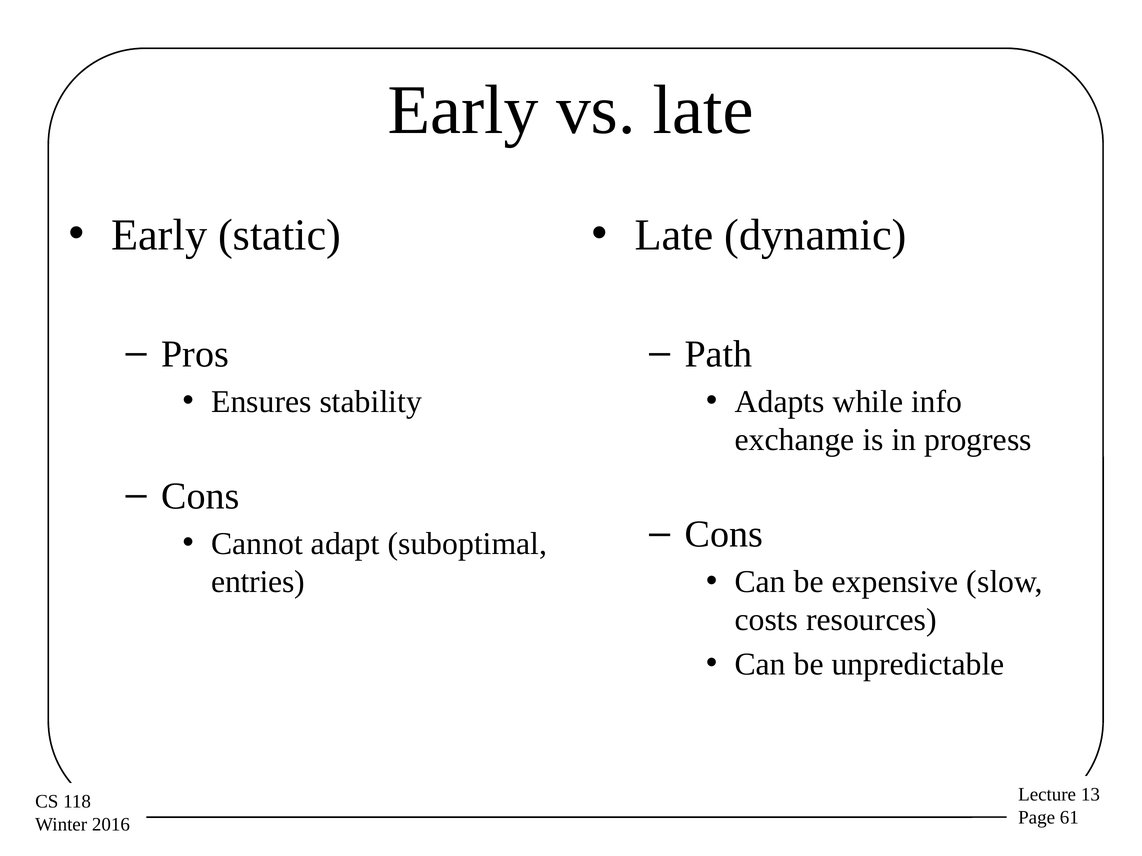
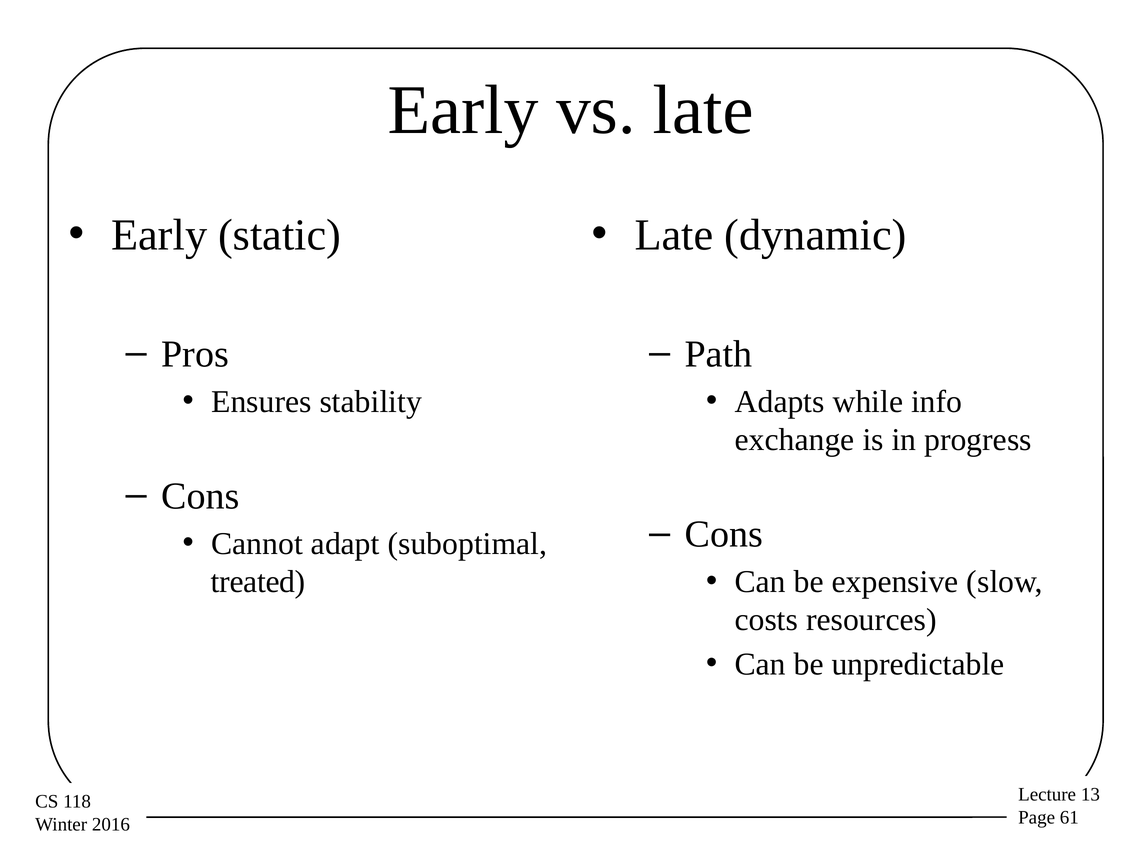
entries: entries -> treated
